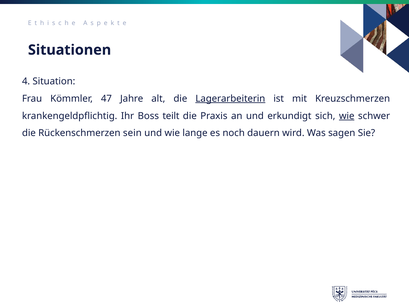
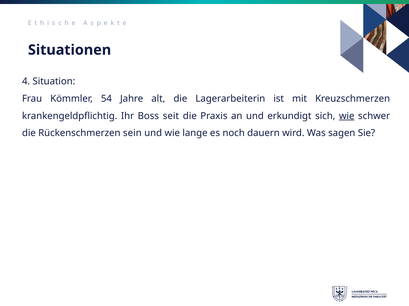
47: 47 -> 54
Lagerarbeiterin underline: present -> none
teilt: teilt -> seit
